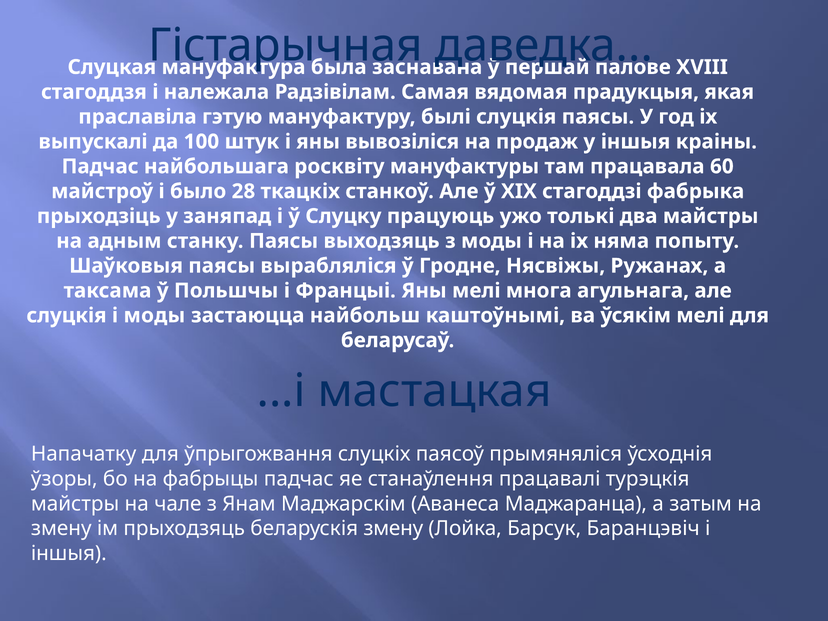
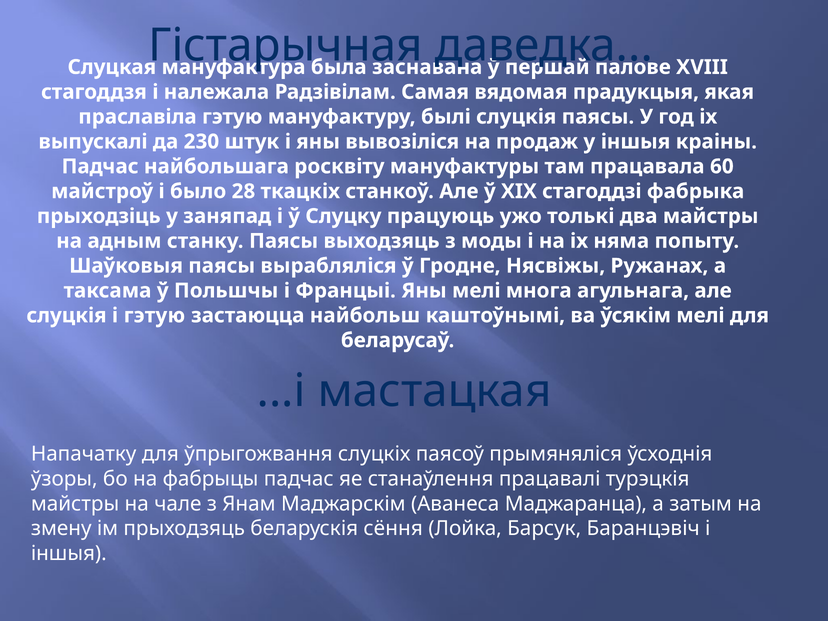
100: 100 -> 230
i моды: моды -> гэтую
беларускiя змену: змену -> сёння
